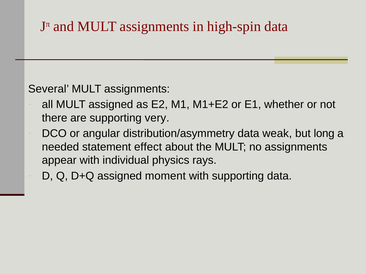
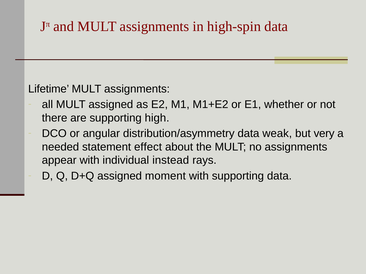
Several: Several -> Lifetime
very: very -> high
long: long -> very
physics: physics -> instead
